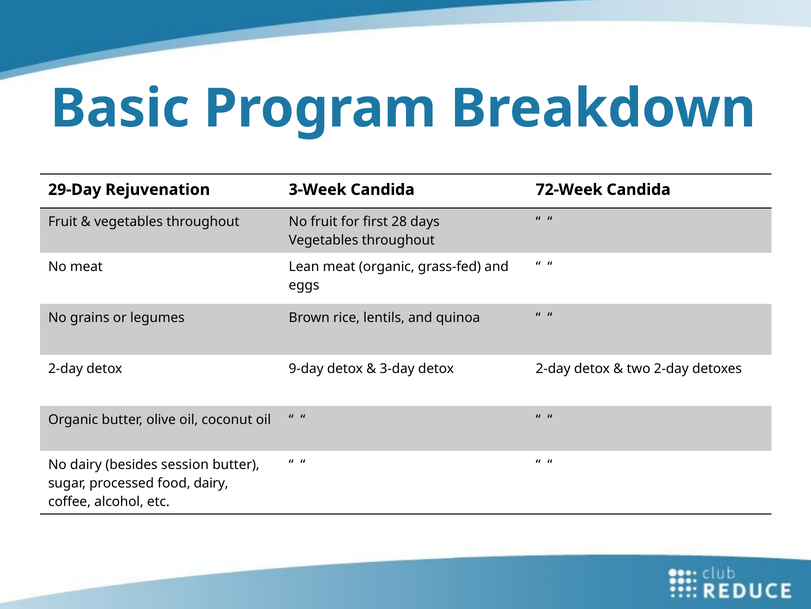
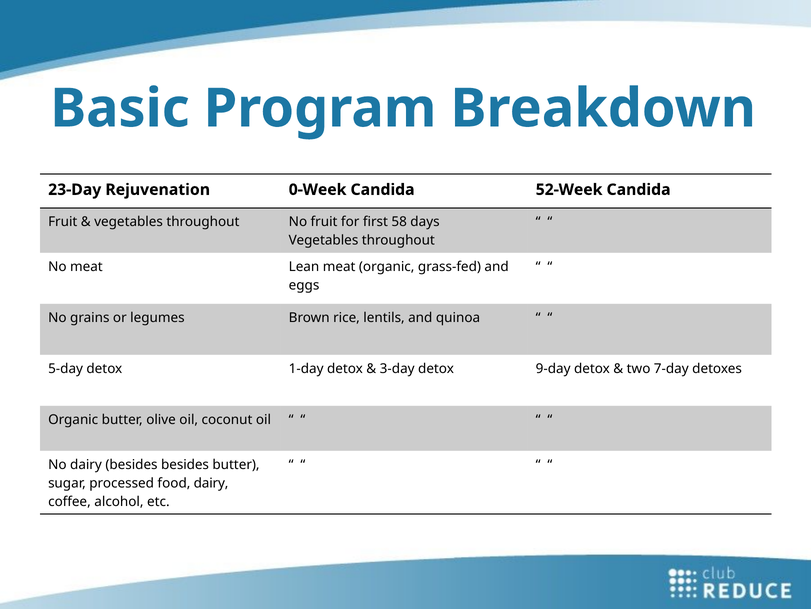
29-Day: 29-Day -> 23-Day
3-Week: 3-Week -> 0-Week
72-Week: 72-Week -> 52-Week
28: 28 -> 58
2-day at (66, 368): 2-day -> 5-day
9-day: 9-day -> 1-day
detox 2-day: 2-day -> 9-day
two 2-day: 2-day -> 7-day
besides session: session -> besides
